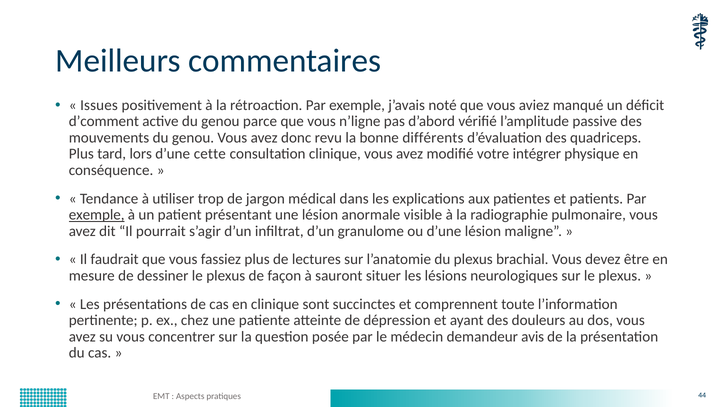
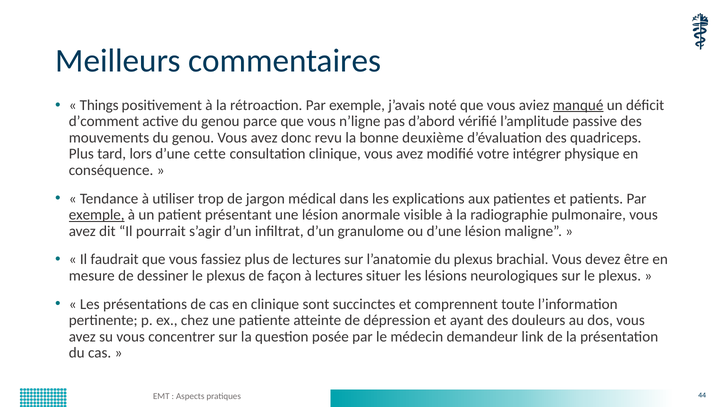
Issues: Issues -> Things
manqué underline: none -> present
différents: différents -> deuxième
à sauront: sauront -> lectures
avis: avis -> link
